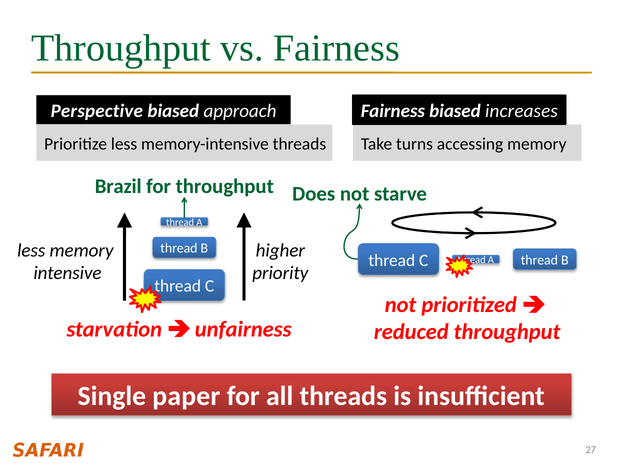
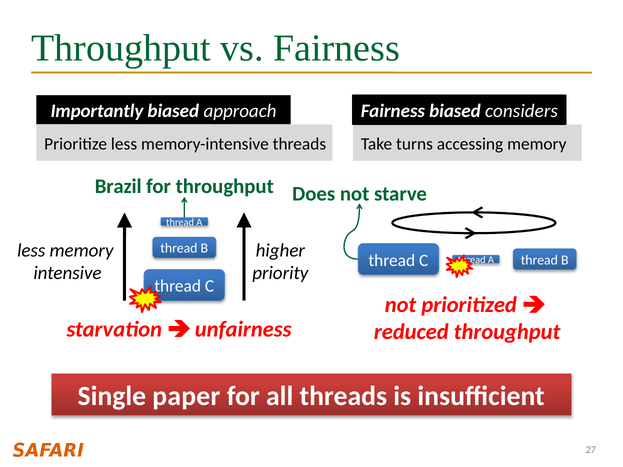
Perspective: Perspective -> Importantly
increases: increases -> considers
